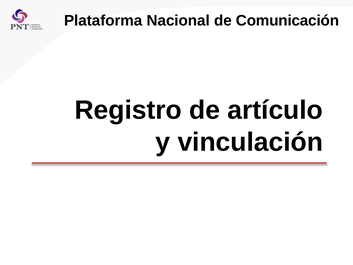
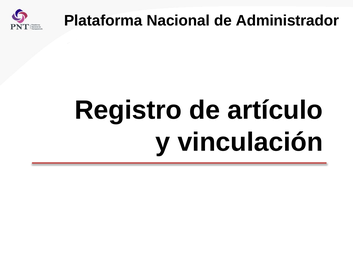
Comunicación: Comunicación -> Administrador
